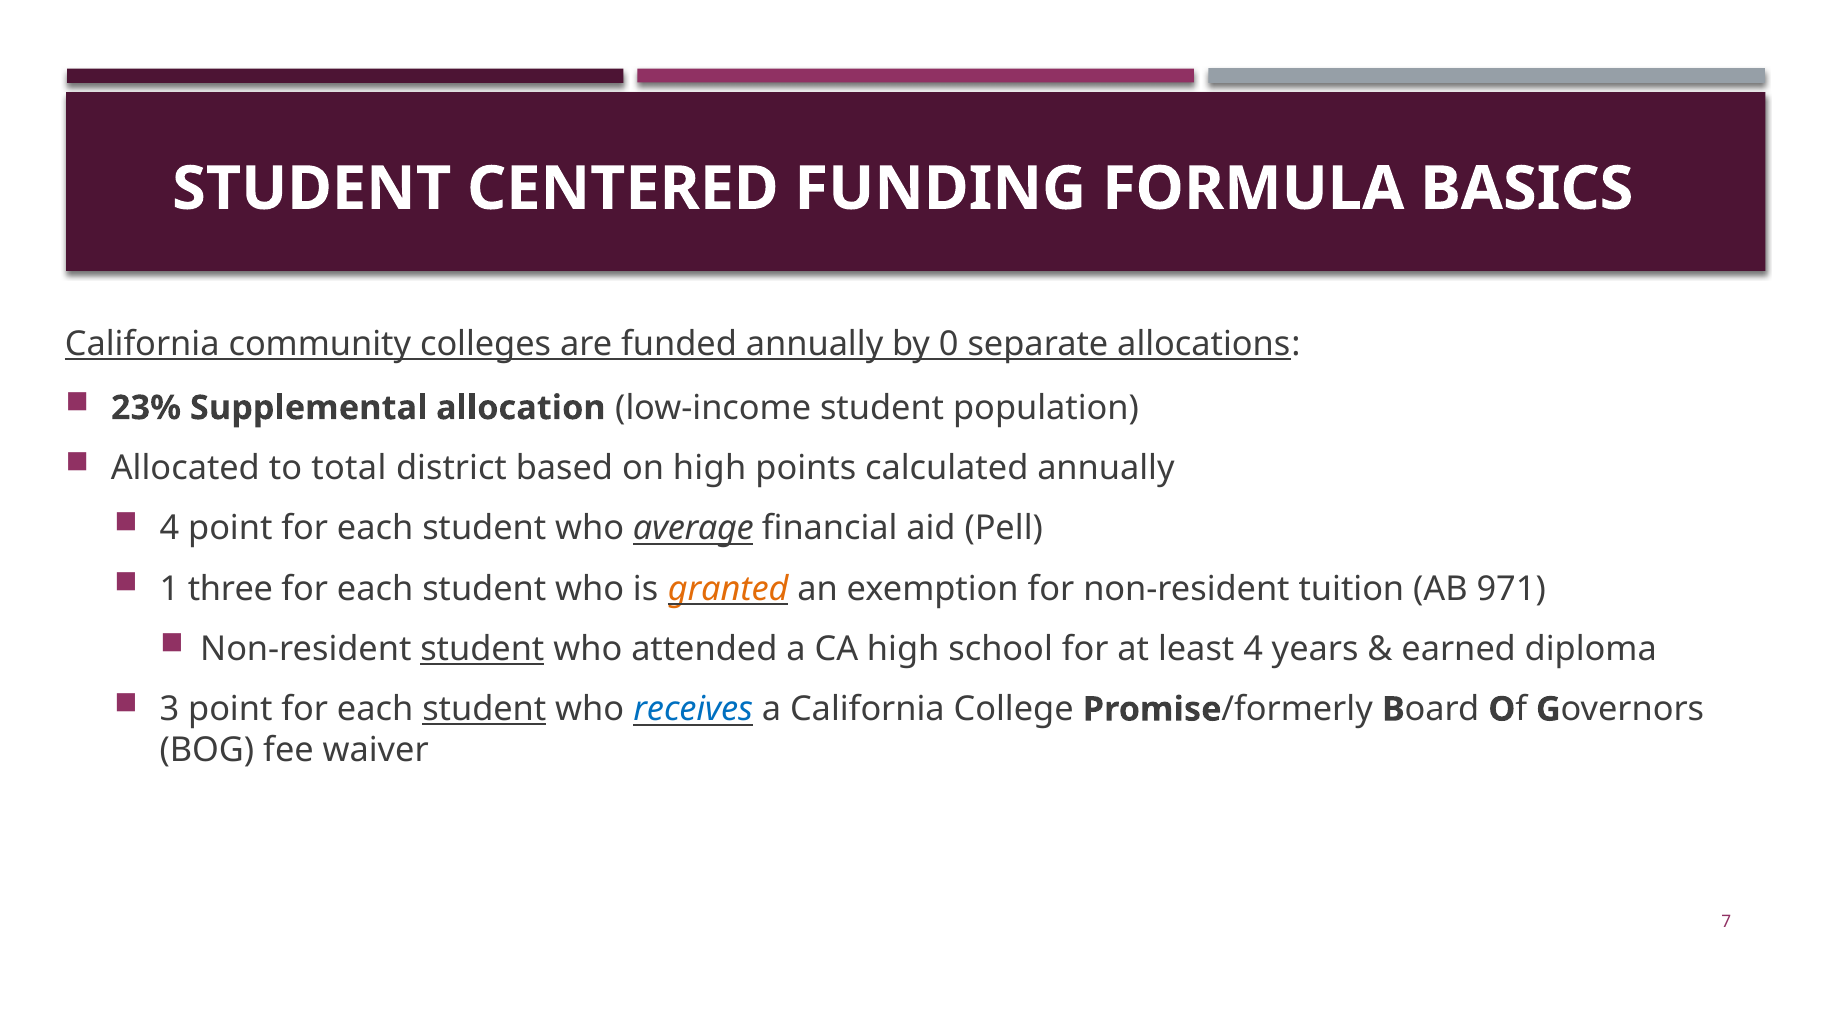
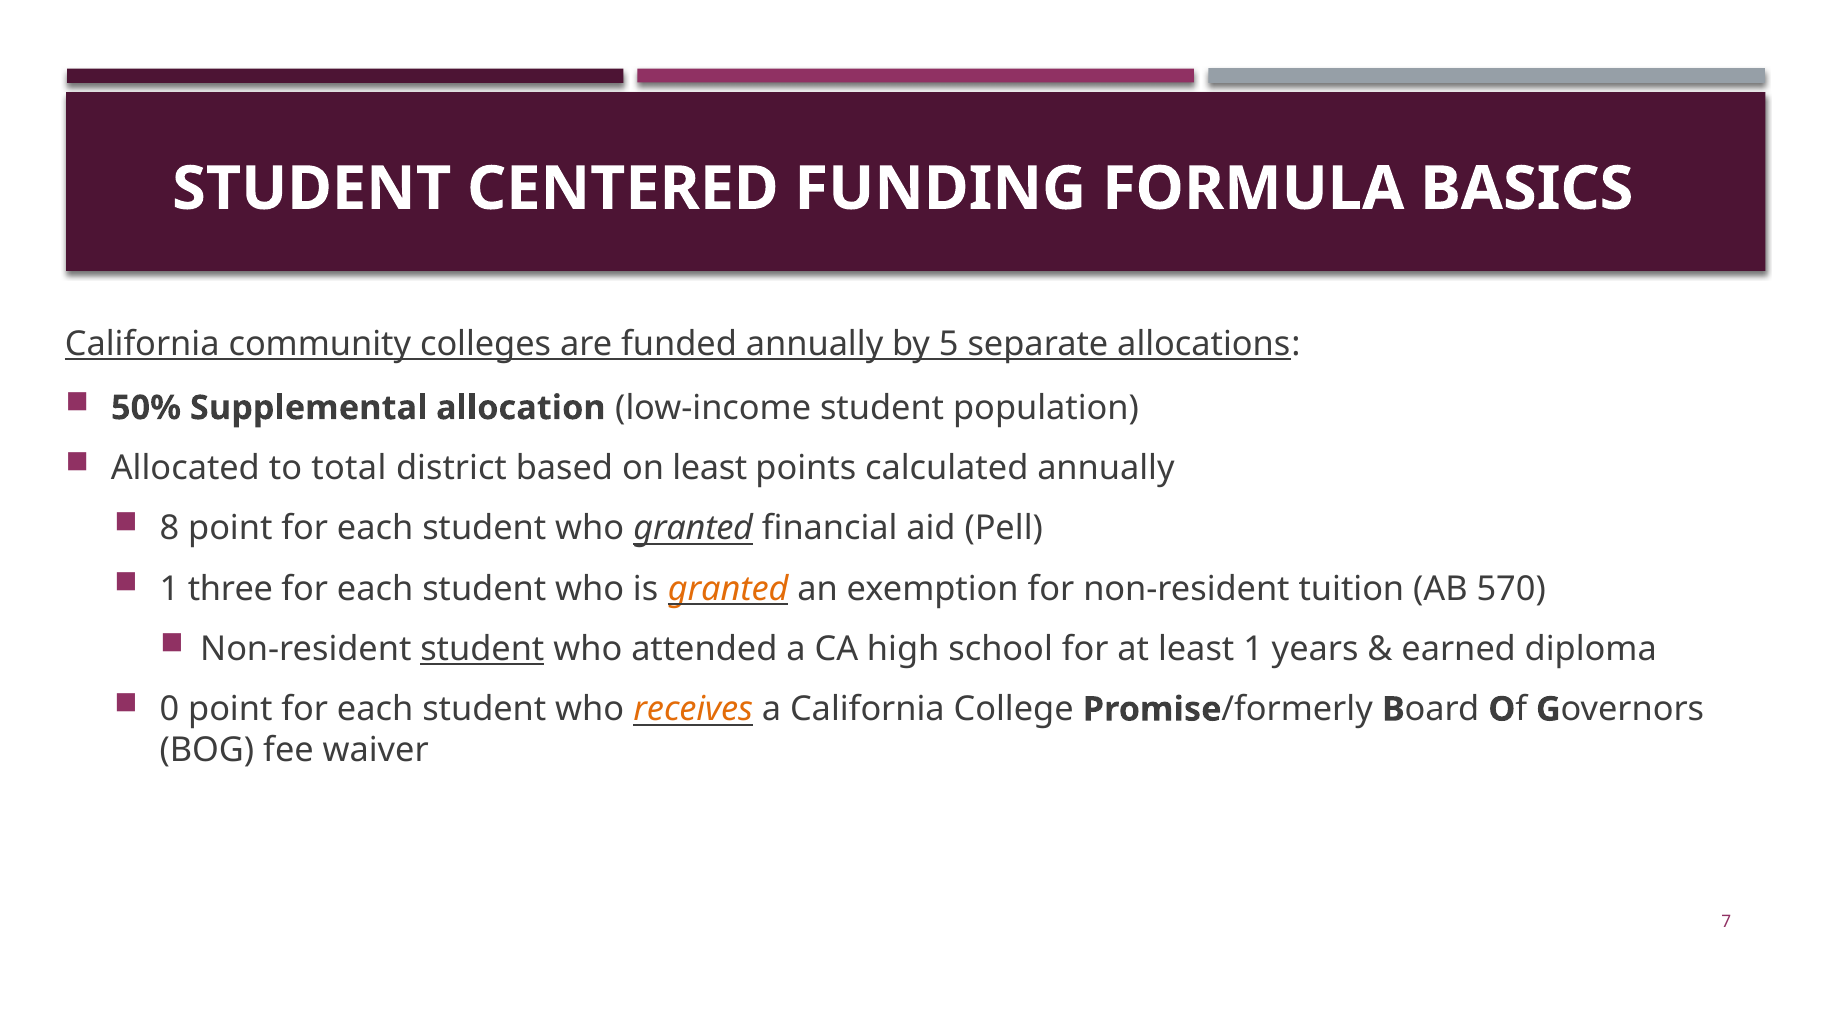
0: 0 -> 5
23%: 23% -> 50%
on high: high -> least
4 at (169, 529): 4 -> 8
who average: average -> granted
971: 971 -> 570
least 4: 4 -> 1
3: 3 -> 0
student at (484, 710) underline: present -> none
receives colour: blue -> orange
